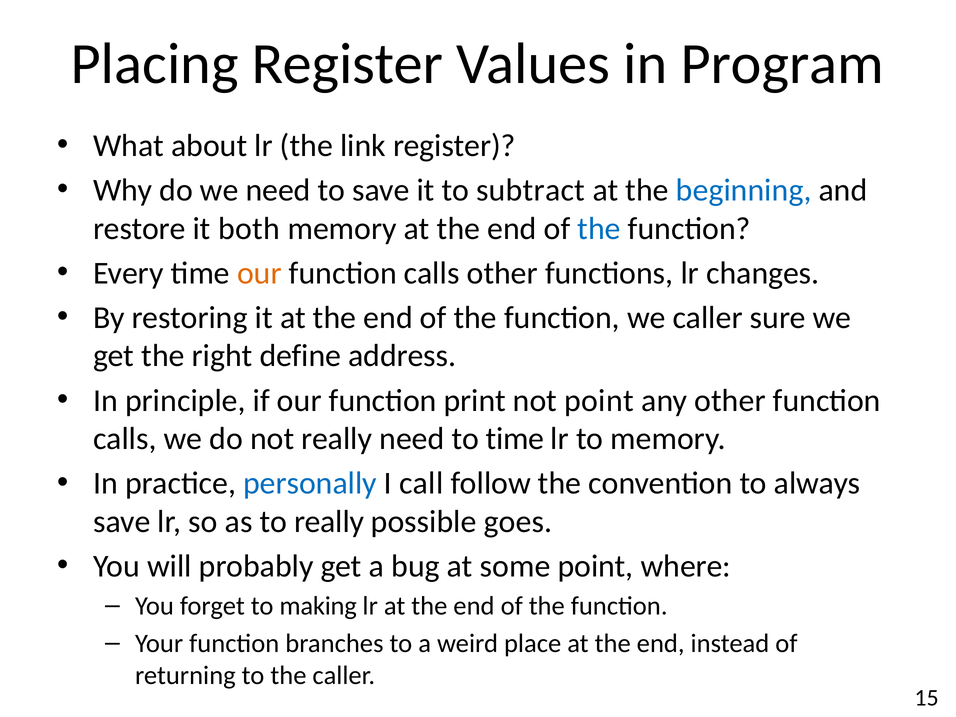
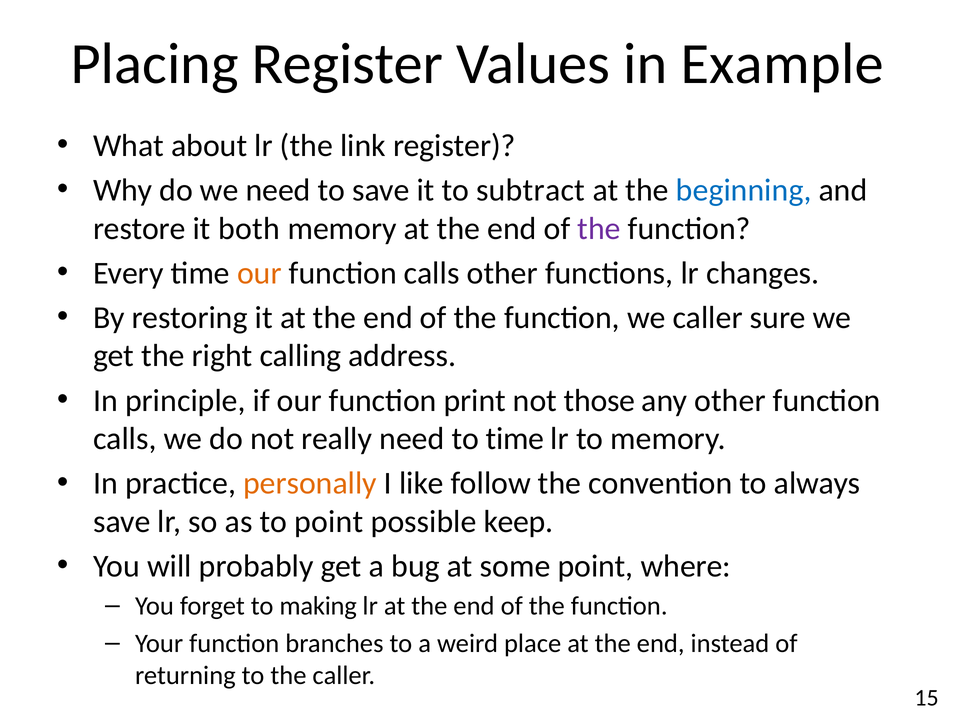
Program: Program -> Example
the at (599, 228) colour: blue -> purple
define: define -> calling
not point: point -> those
personally colour: blue -> orange
call: call -> like
to really: really -> point
goes: goes -> keep
